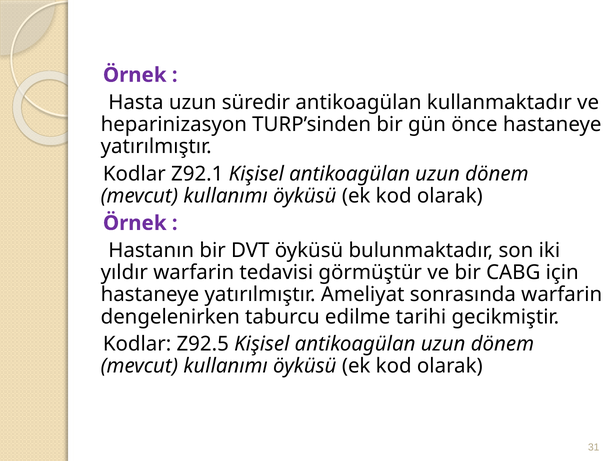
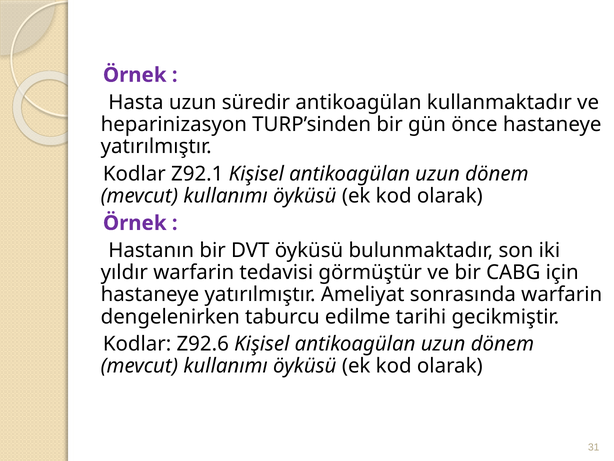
Z92.5: Z92.5 -> Z92.6
